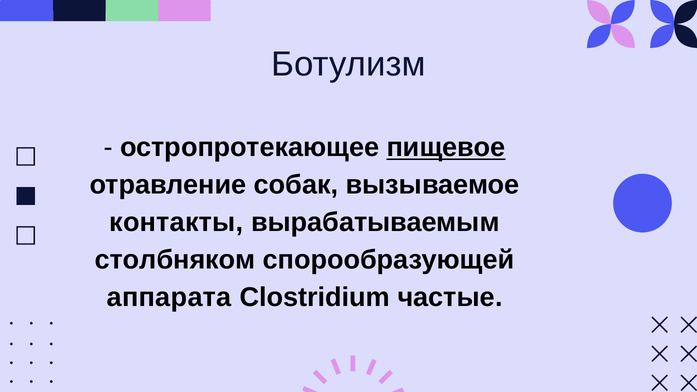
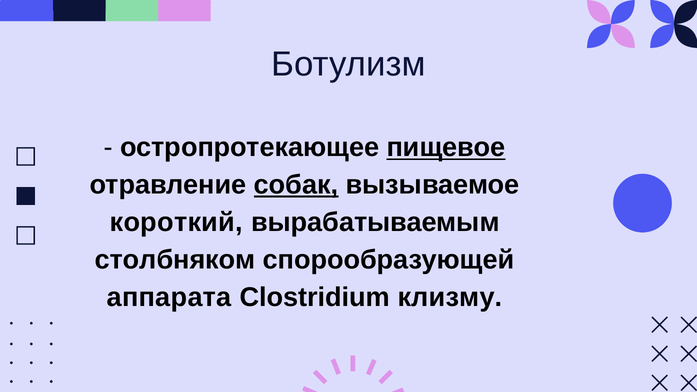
собак underline: none -> present
контакты: контакты -> короткий
частые: частые -> клизму
